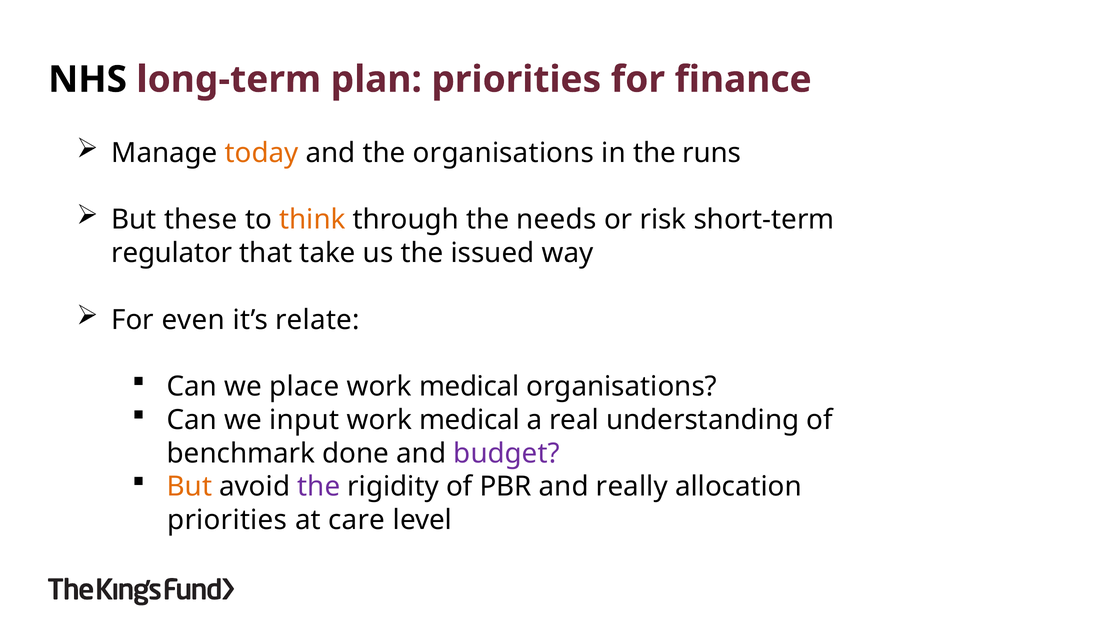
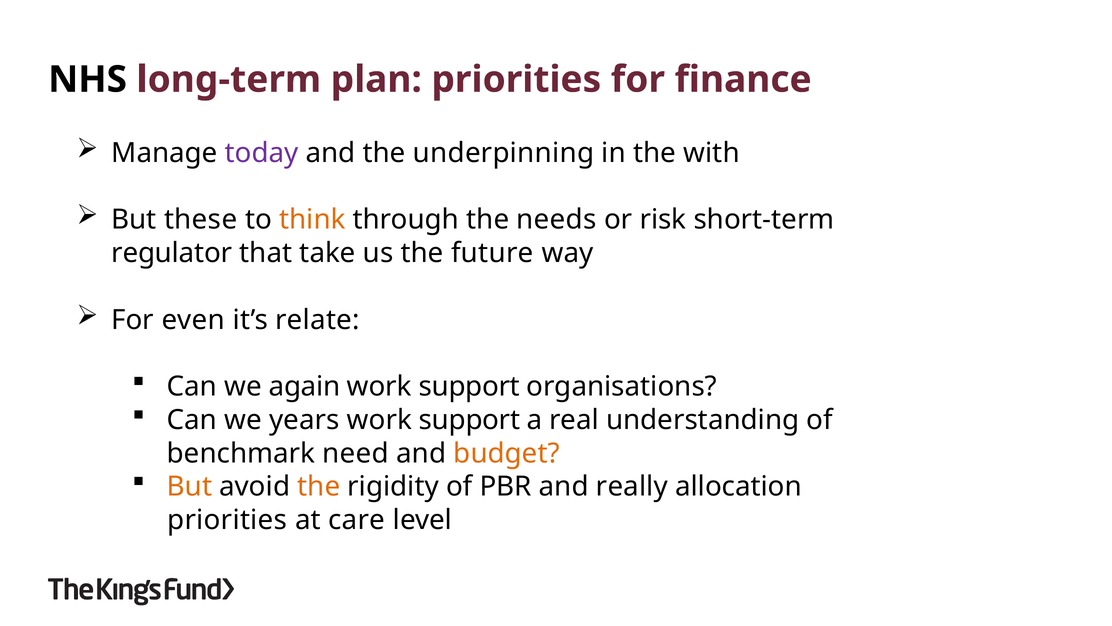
today colour: orange -> purple
the organisations: organisations -> underpinning
runs: runs -> with
issued: issued -> future
place: place -> again
medical at (469, 387): medical -> support
input: input -> years
medical at (469, 420): medical -> support
done: done -> need
budget colour: purple -> orange
the at (319, 487) colour: purple -> orange
